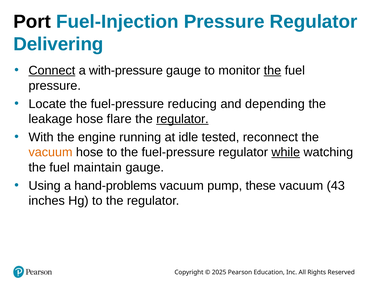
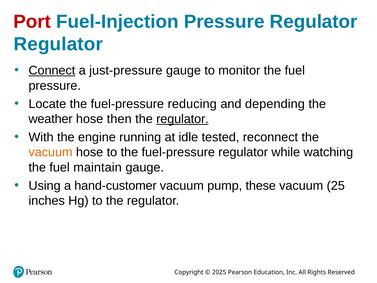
Port colour: black -> red
Delivering at (58, 44): Delivering -> Regulator
with-pressure: with-pressure -> just-pressure
the at (272, 70) underline: present -> none
leakage: leakage -> weather
flare: flare -> then
while underline: present -> none
hand-problems: hand-problems -> hand-customer
43: 43 -> 25
